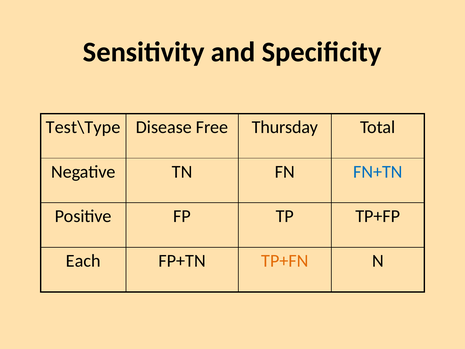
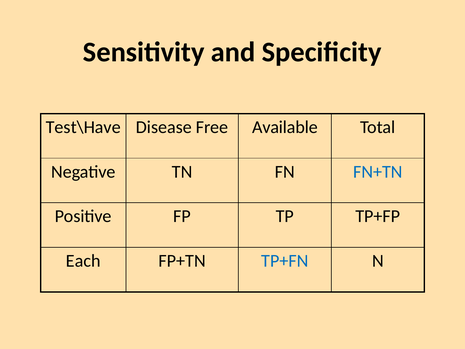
Test\Type: Test\Type -> Test\Have
Thursday: Thursday -> Available
TP+FN colour: orange -> blue
